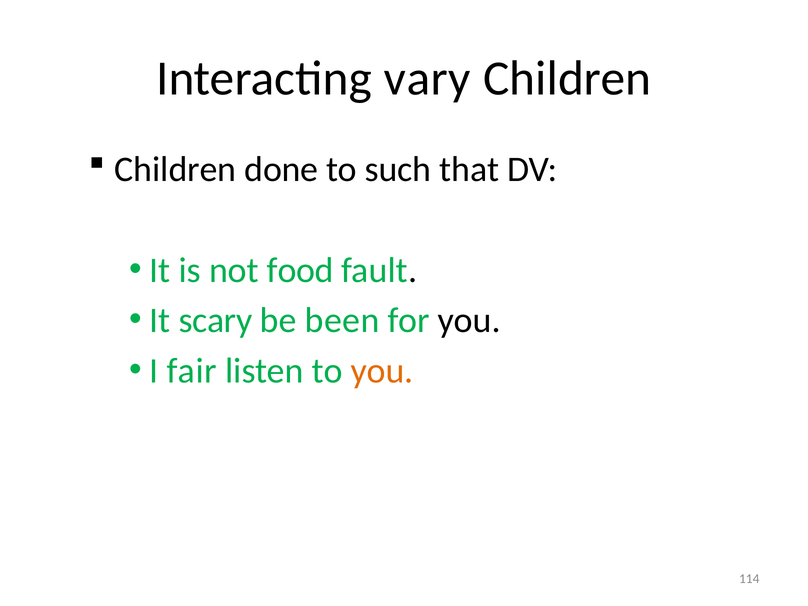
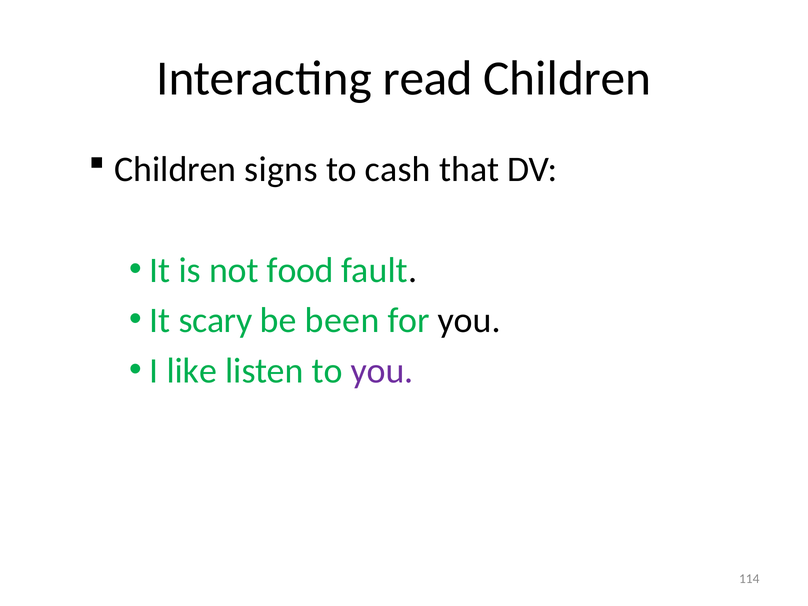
vary: vary -> read
done: done -> signs
such: such -> cash
fair: fair -> like
you at (382, 371) colour: orange -> purple
